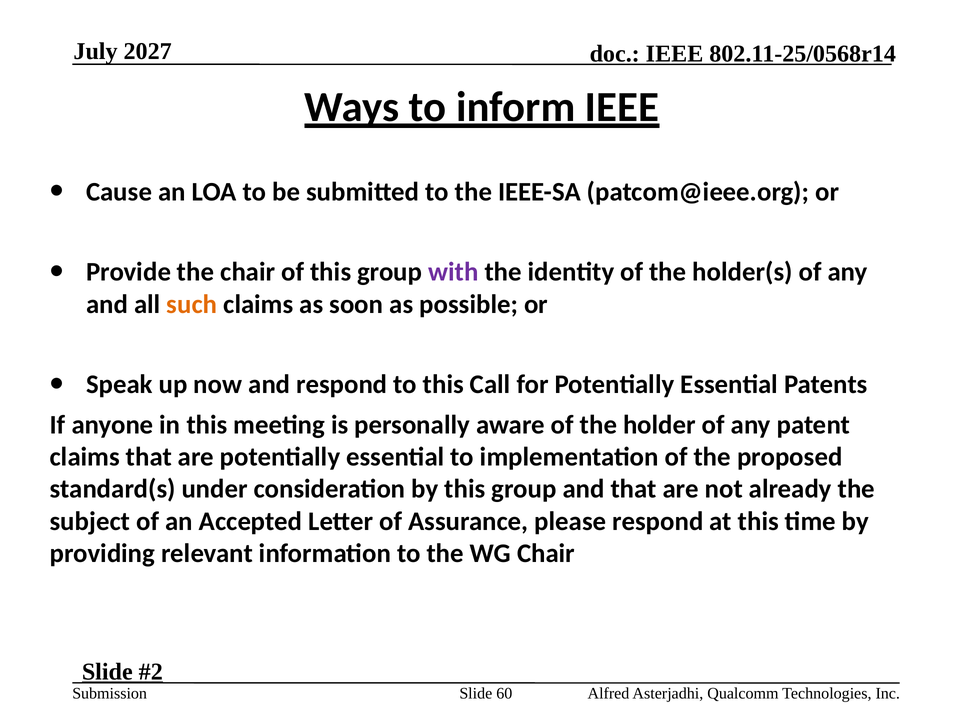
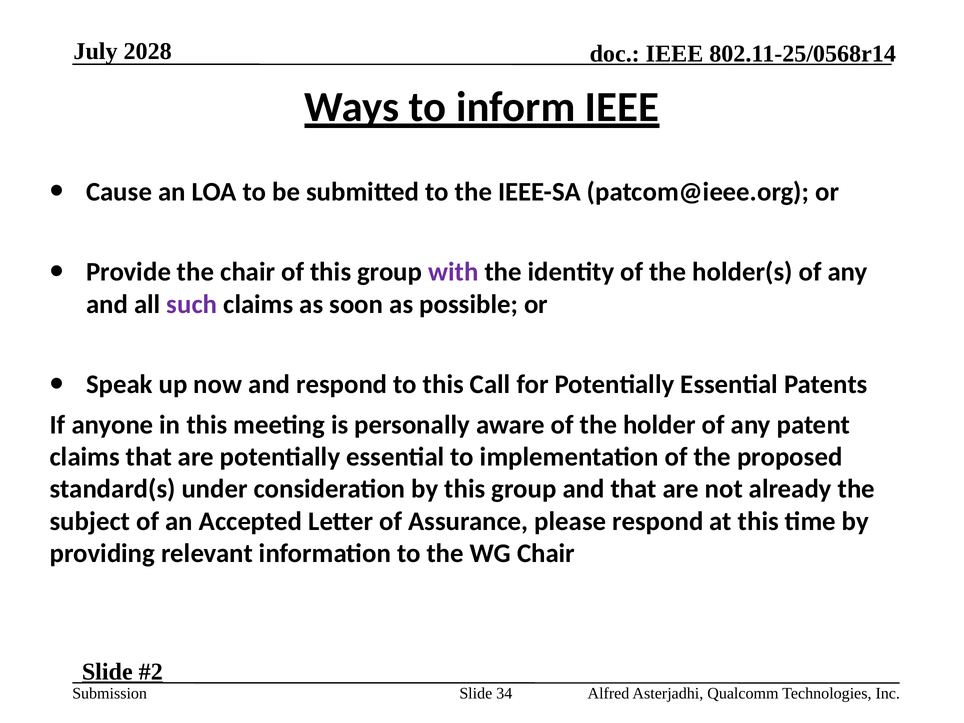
2027: 2027 -> 2028
such colour: orange -> purple
60: 60 -> 34
